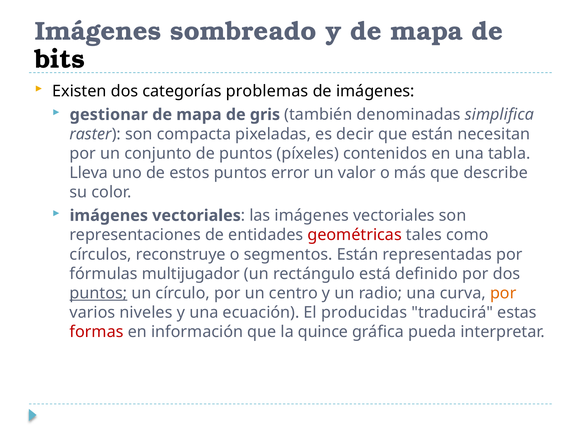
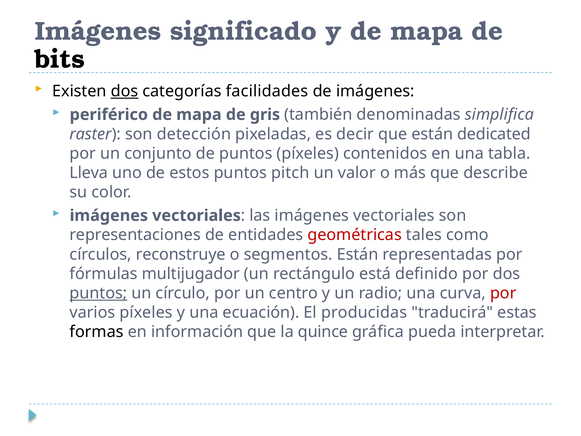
sombreado: sombreado -> significado
dos at (124, 91) underline: none -> present
problemas: problemas -> facilidades
gestionar: gestionar -> periférico
compacta: compacta -> detección
necesitan: necesitan -> dedicated
error: error -> pitch
por at (503, 293) colour: orange -> red
varios niveles: niveles -> píxeles
formas colour: red -> black
